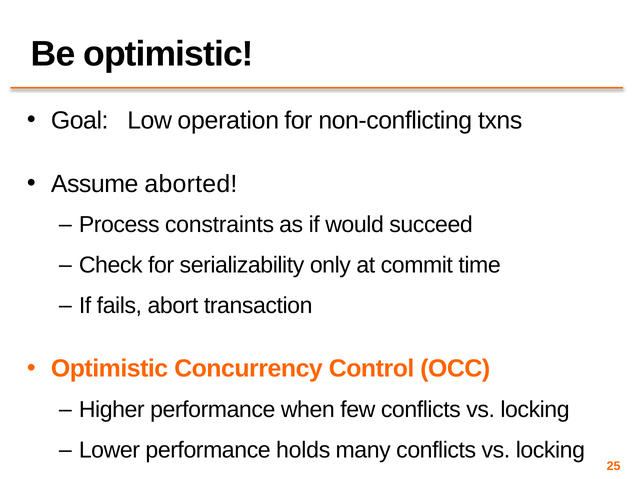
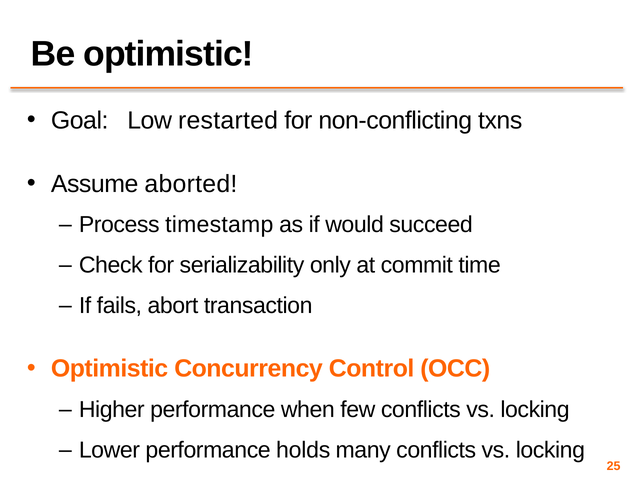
operation: operation -> restarted
constraints: constraints -> timestamp
